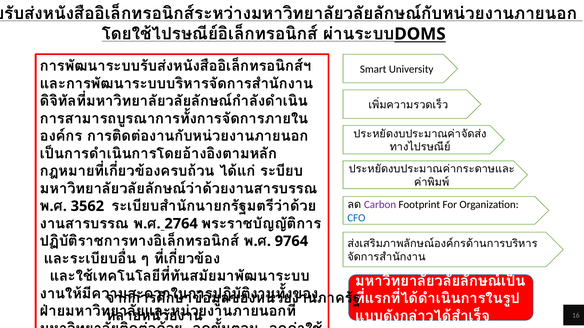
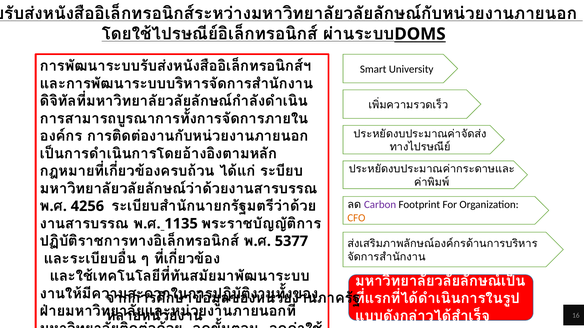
3562: 3562 -> 4256
CFO colour: blue -> orange
2764: 2764 -> 1135
9764: 9764 -> 5377
